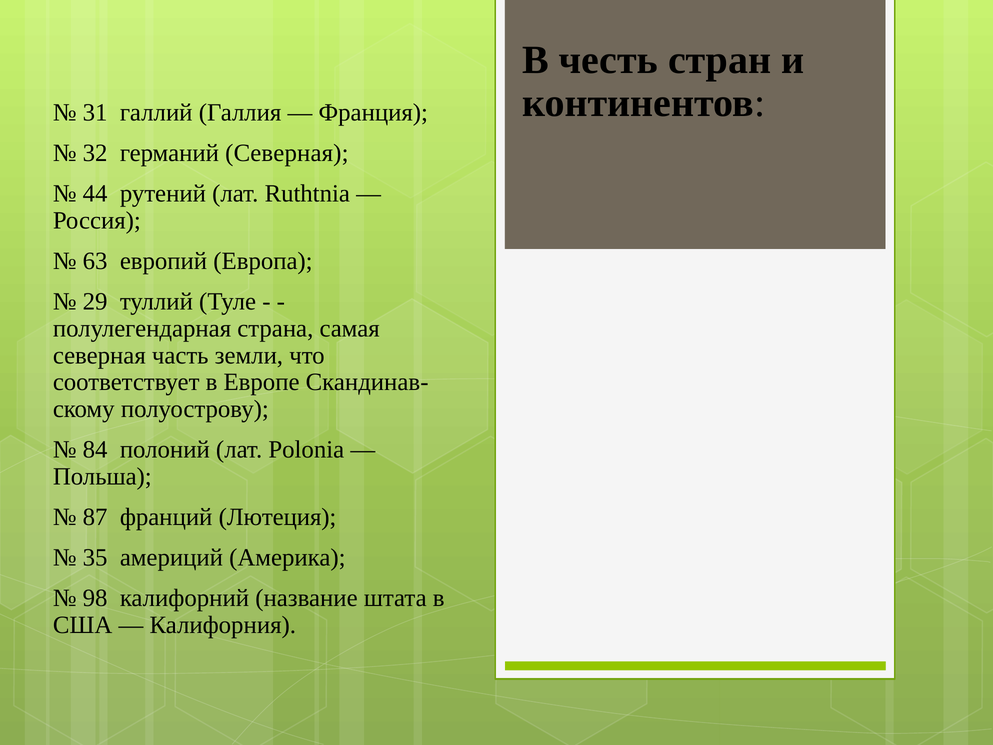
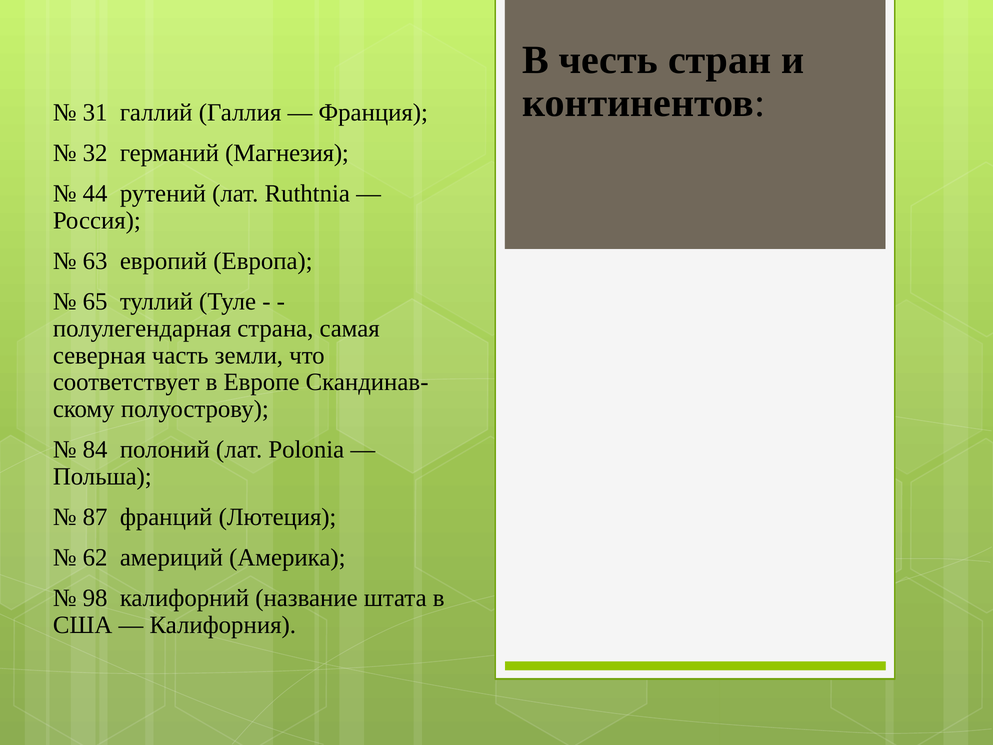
германий Северная: Северная -> Магнезия
29: 29 -> 65
35: 35 -> 62
